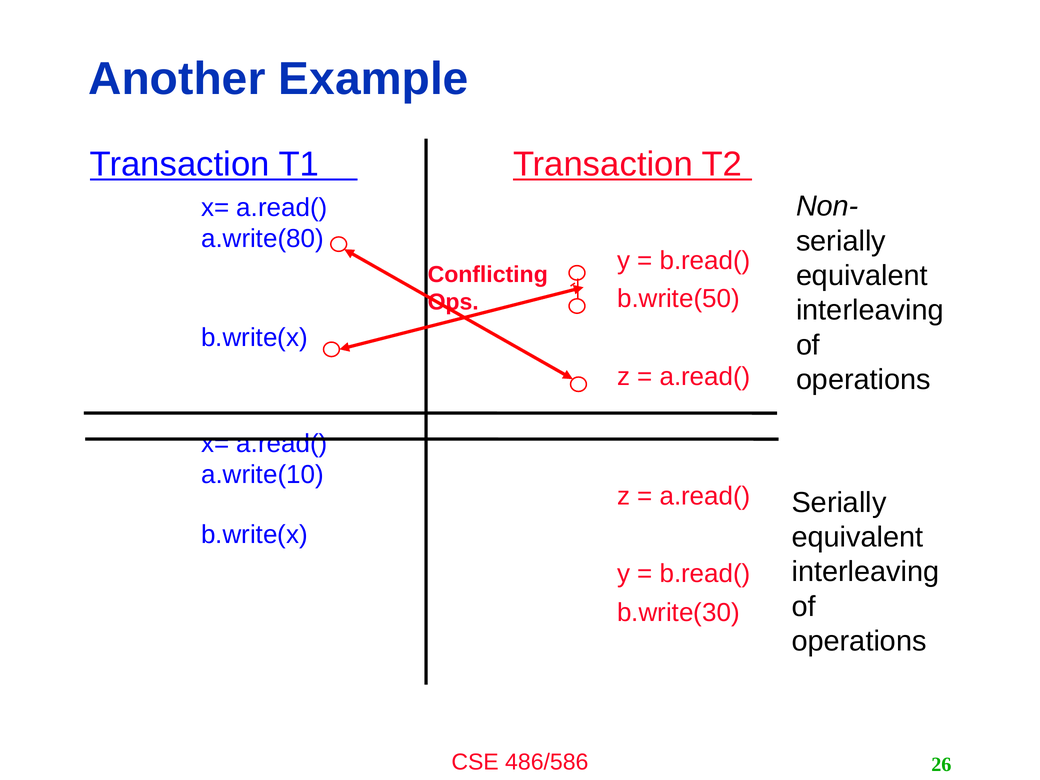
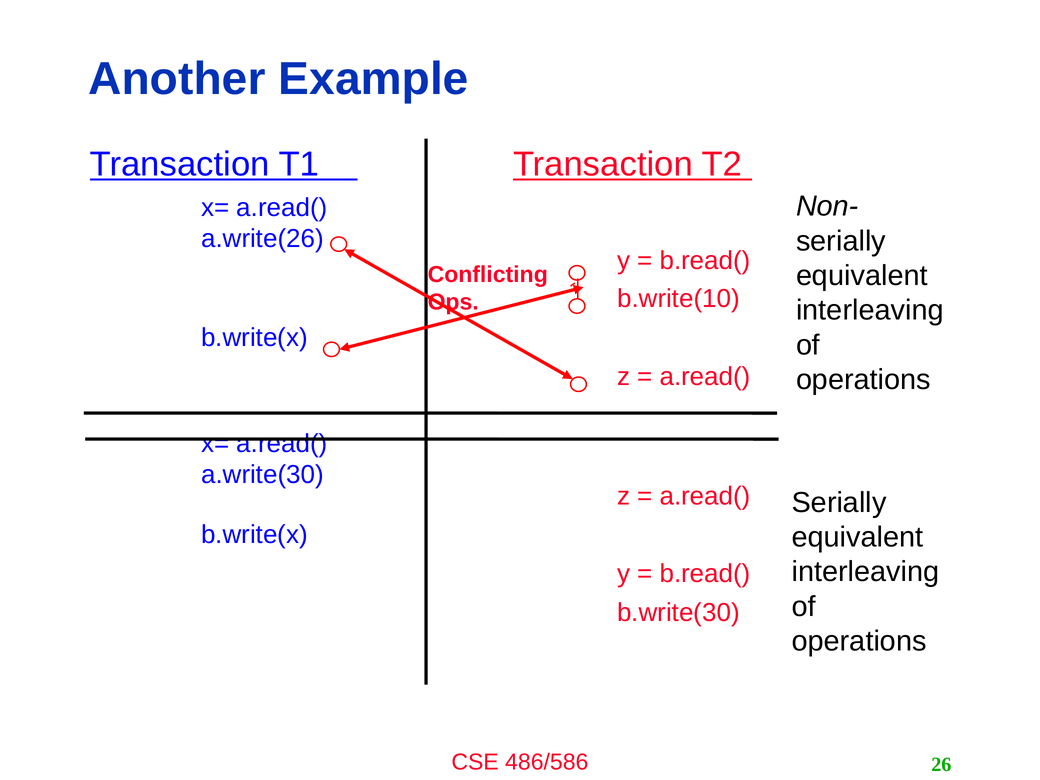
a.write(80: a.write(80 -> a.write(26
b.write(50: b.write(50 -> b.write(10
a.write(10: a.write(10 -> a.write(30
